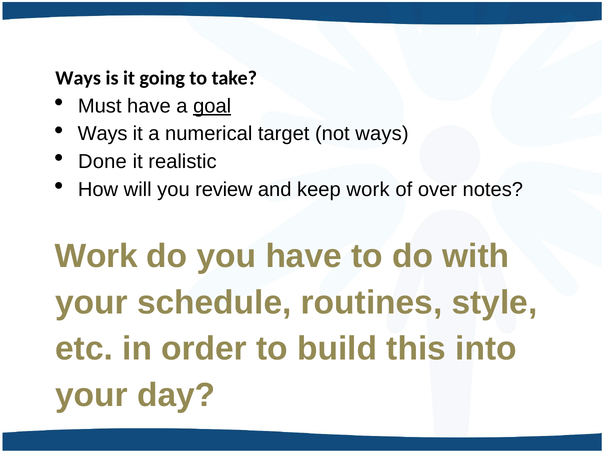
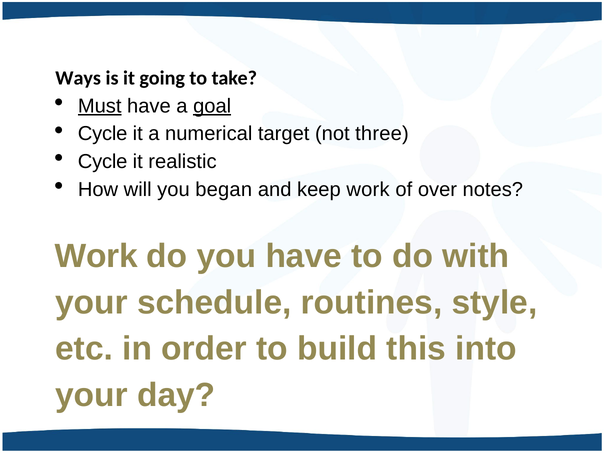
Must underline: none -> present
Ways at (103, 134): Ways -> Cycle
not ways: ways -> three
Done at (102, 162): Done -> Cycle
review: review -> began
